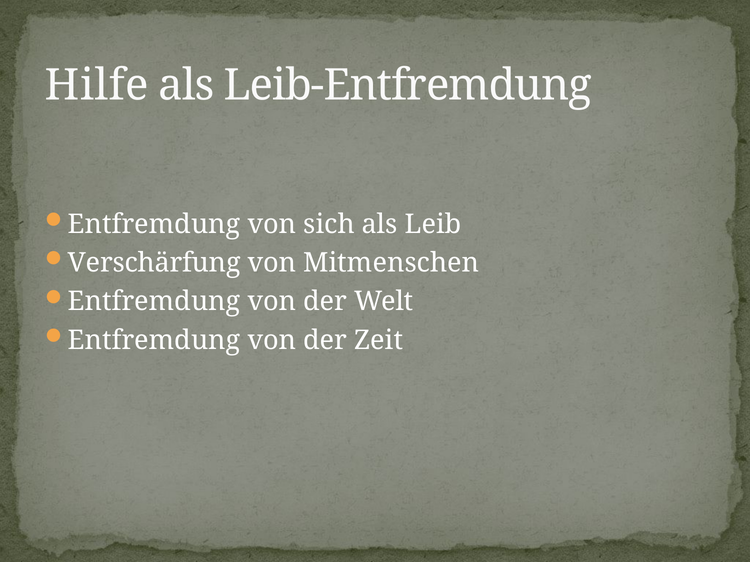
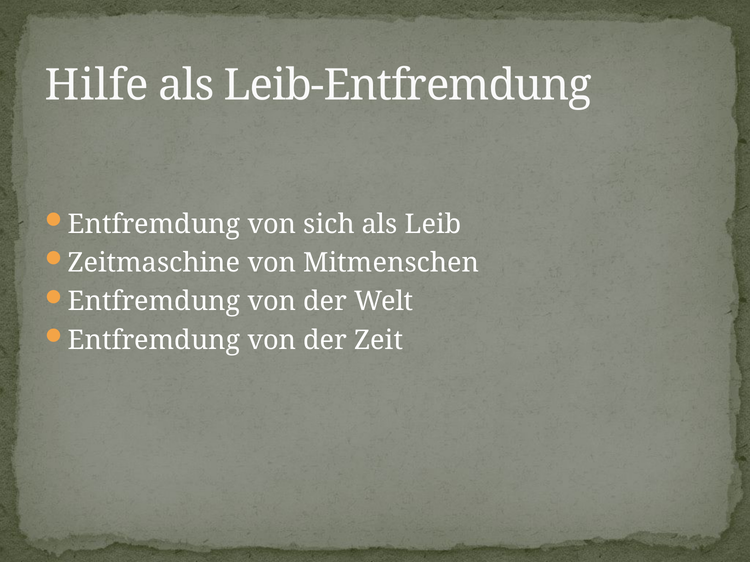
Verschärfung: Verschärfung -> Zeitmaschine
